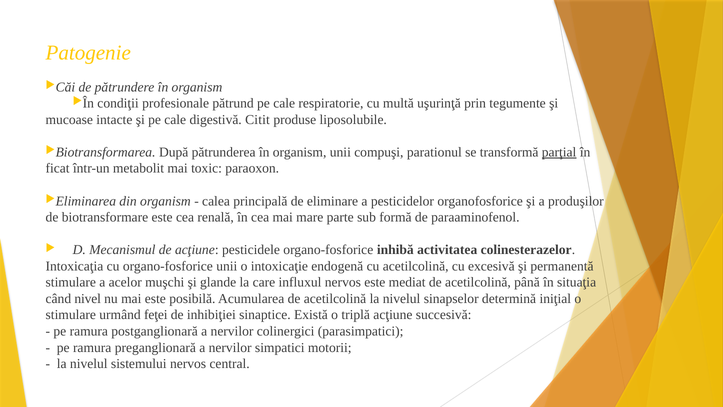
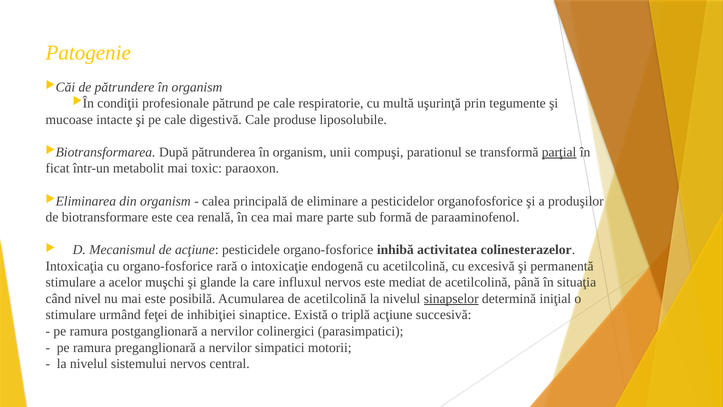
digestivă Citit: Citit -> Cale
organo-fosforice unii: unii -> rară
sinapselor underline: none -> present
